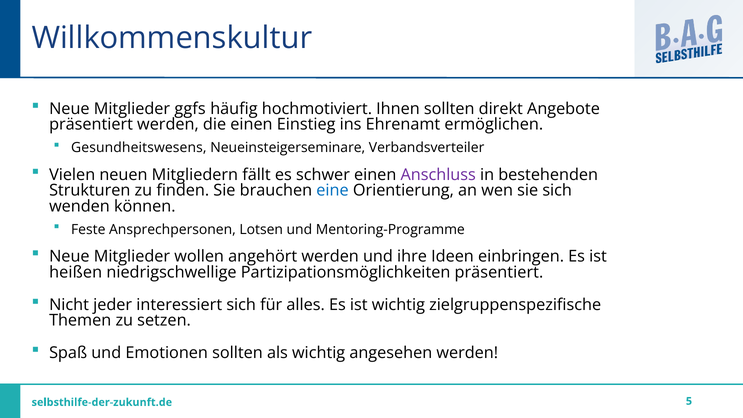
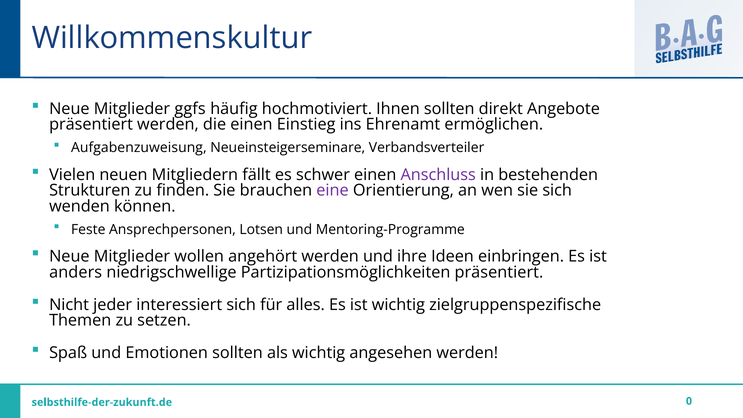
Gesundheitswesens: Gesundheitswesens -> Aufgabenzuweisung
eine colour: blue -> purple
heißen: heißen -> anders
5: 5 -> 0
